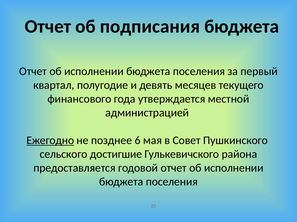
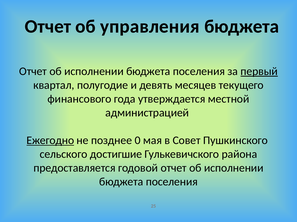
подписания: подписания -> управления
первый underline: none -> present
6: 6 -> 0
